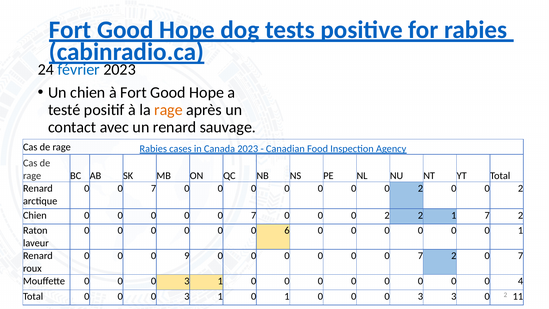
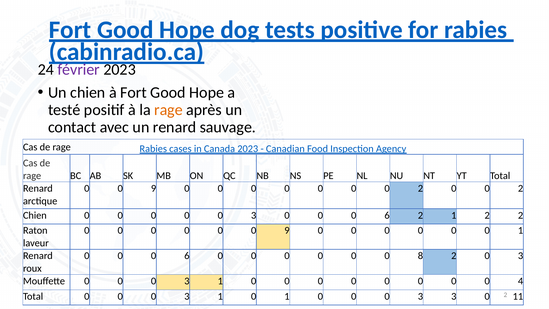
février colour: blue -> purple
7 at (154, 188): 7 -> 9
7 at (254, 215): 7 -> 3
2 at (387, 215): 2 -> 6
1 7: 7 -> 2
0 0 0 6: 6 -> 9
9 at (187, 256): 9 -> 6
7 at (420, 256): 7 -> 8
2 0 7: 7 -> 3
